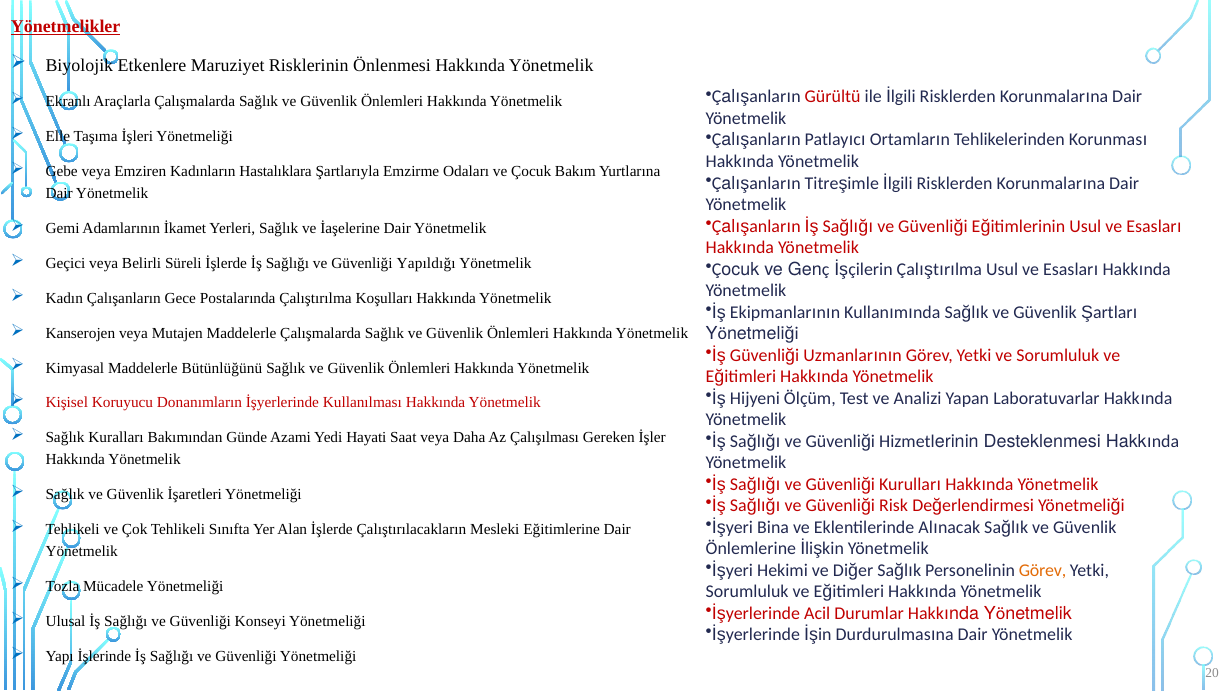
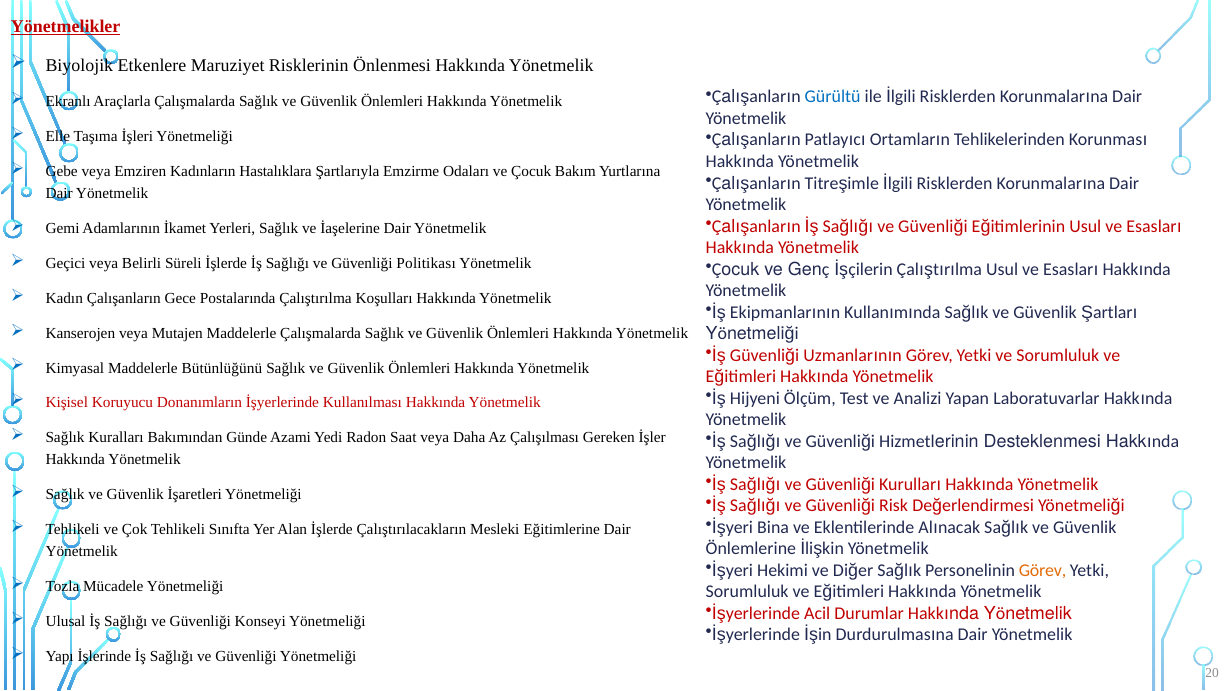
Gürültü colour: red -> blue
Yapıldığı: Yapıldığı -> Politikası
Hayati: Hayati -> Radon
